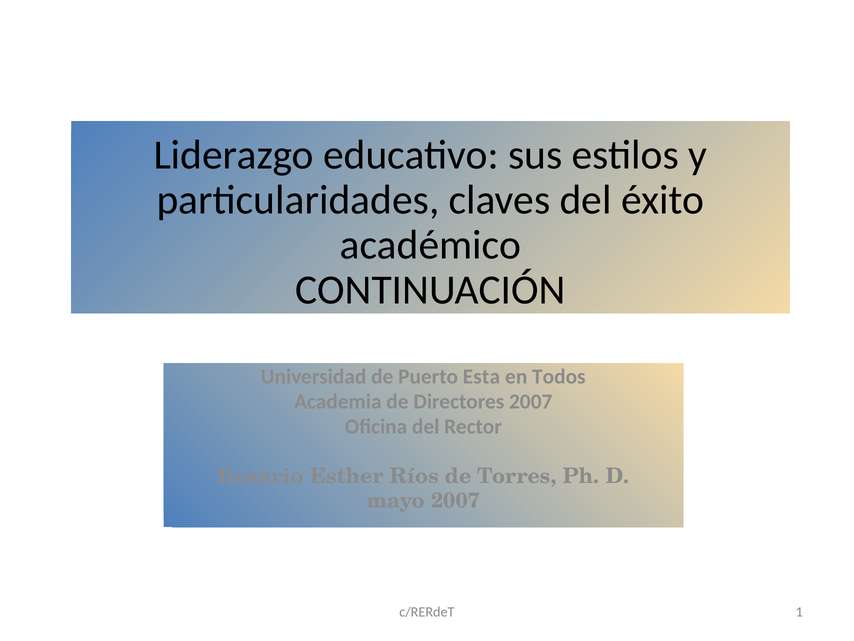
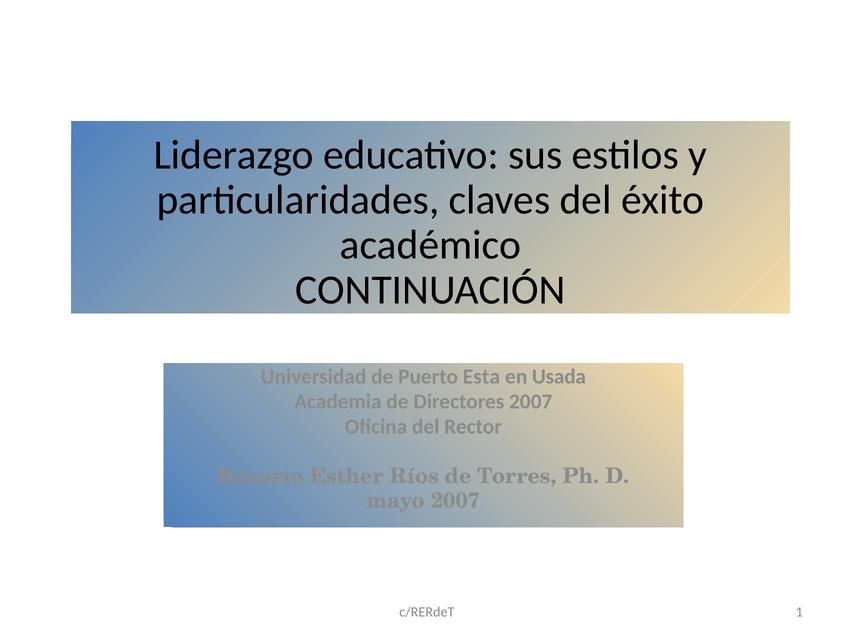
Todos: Todos -> Usada
